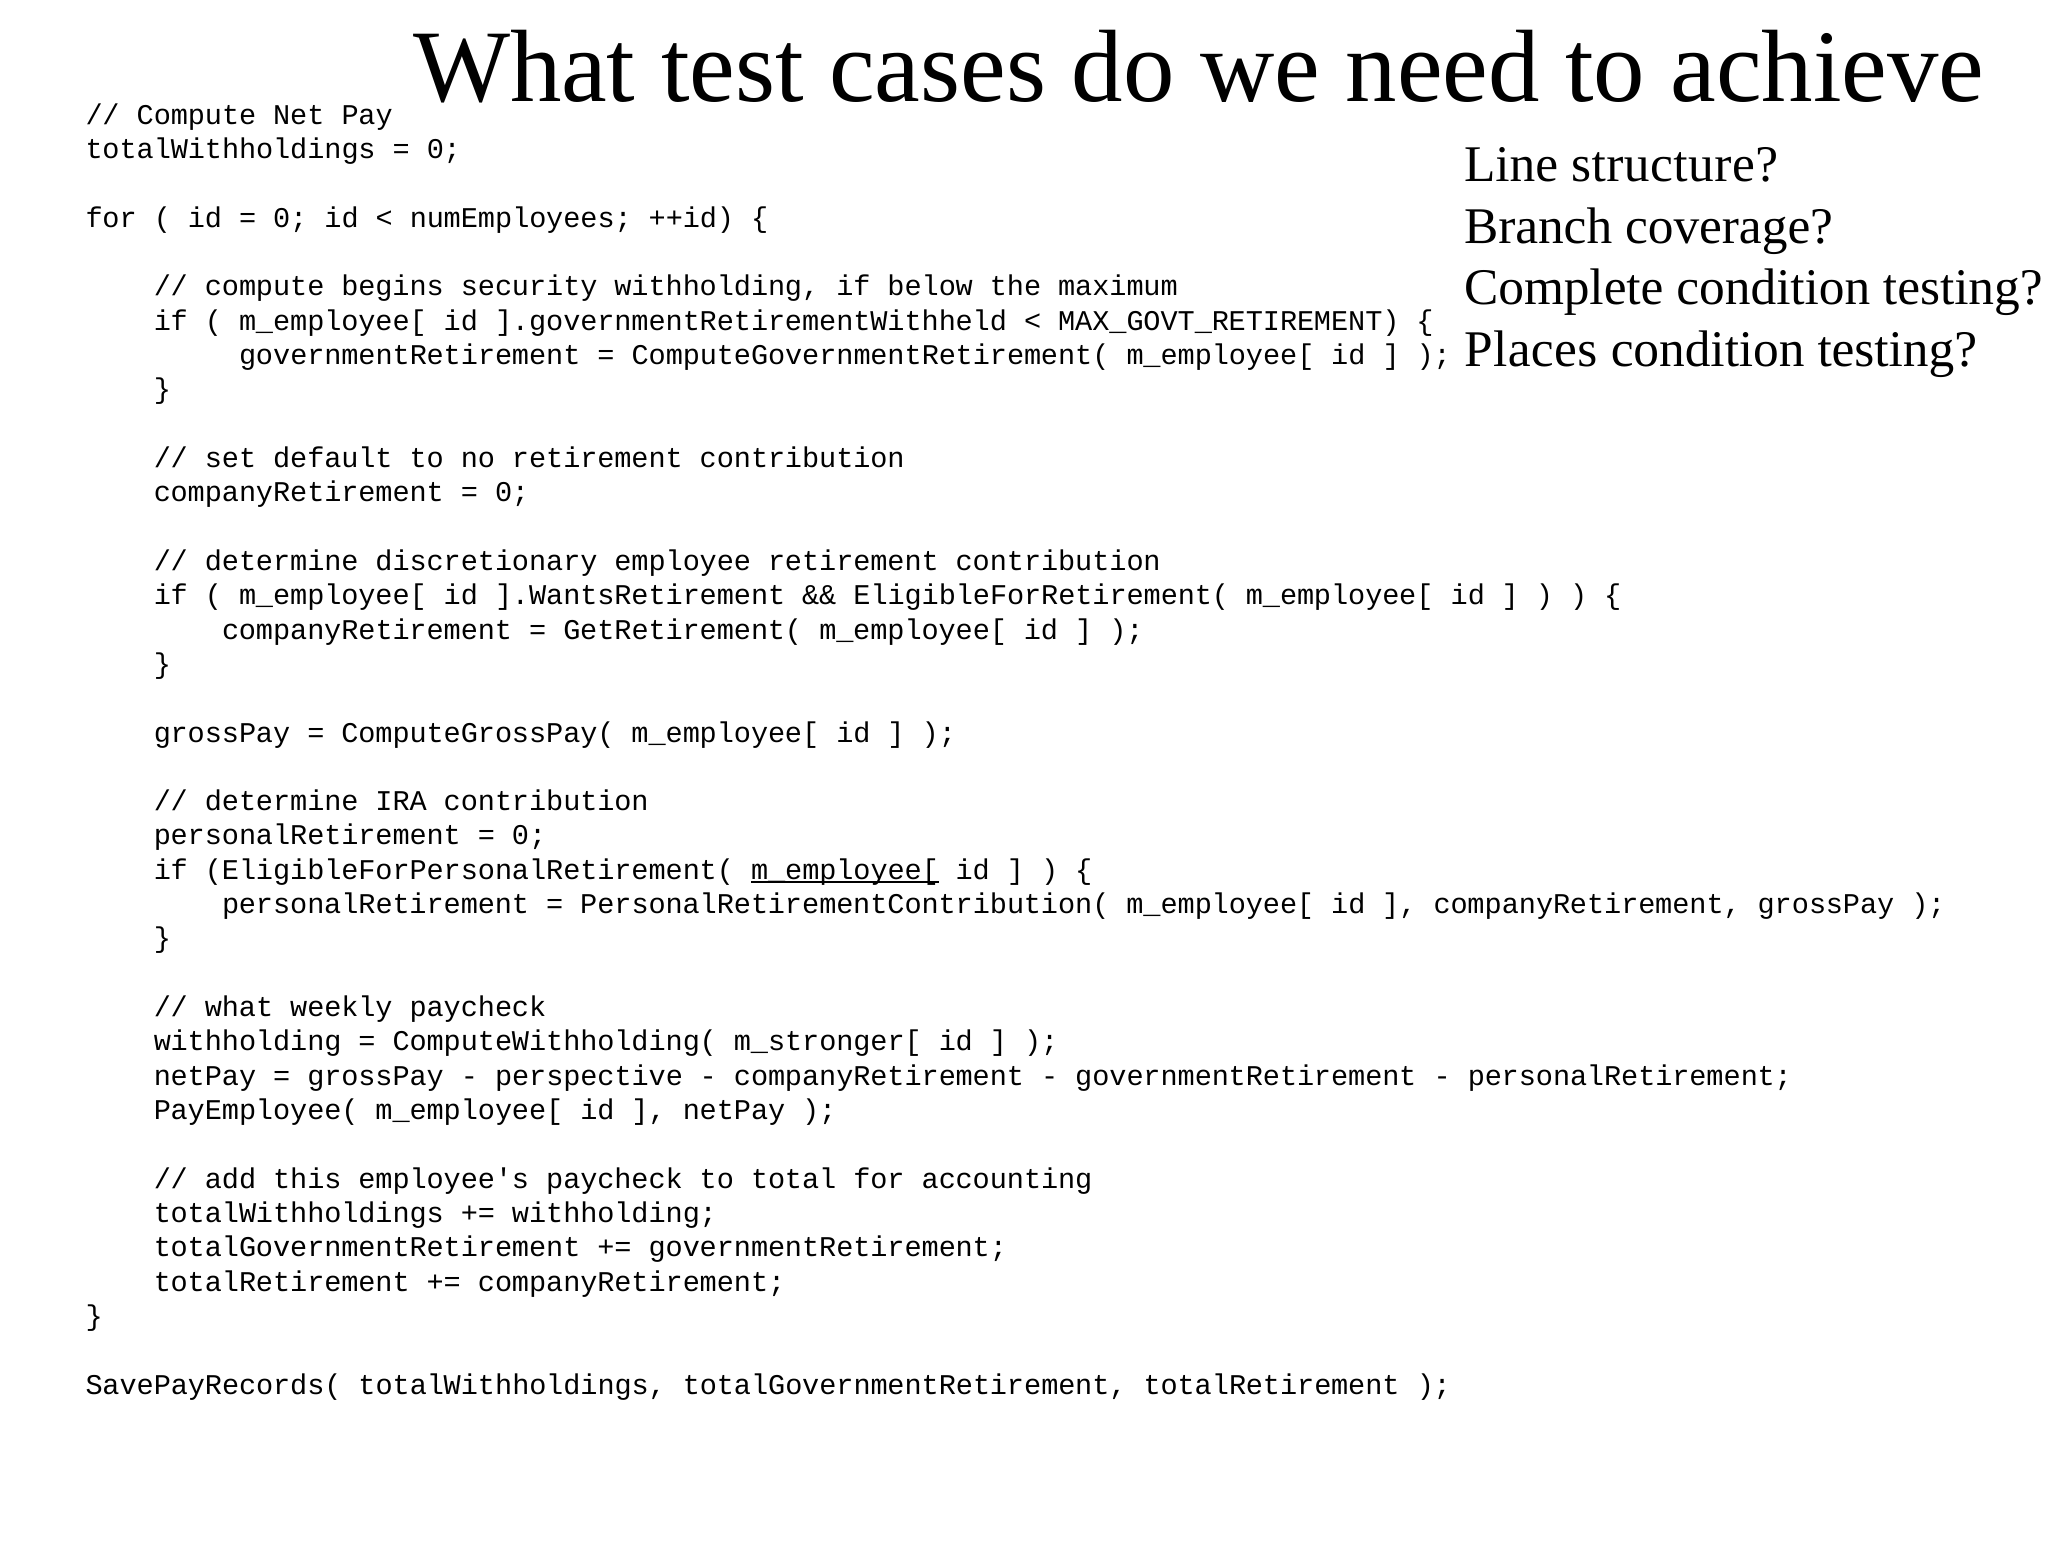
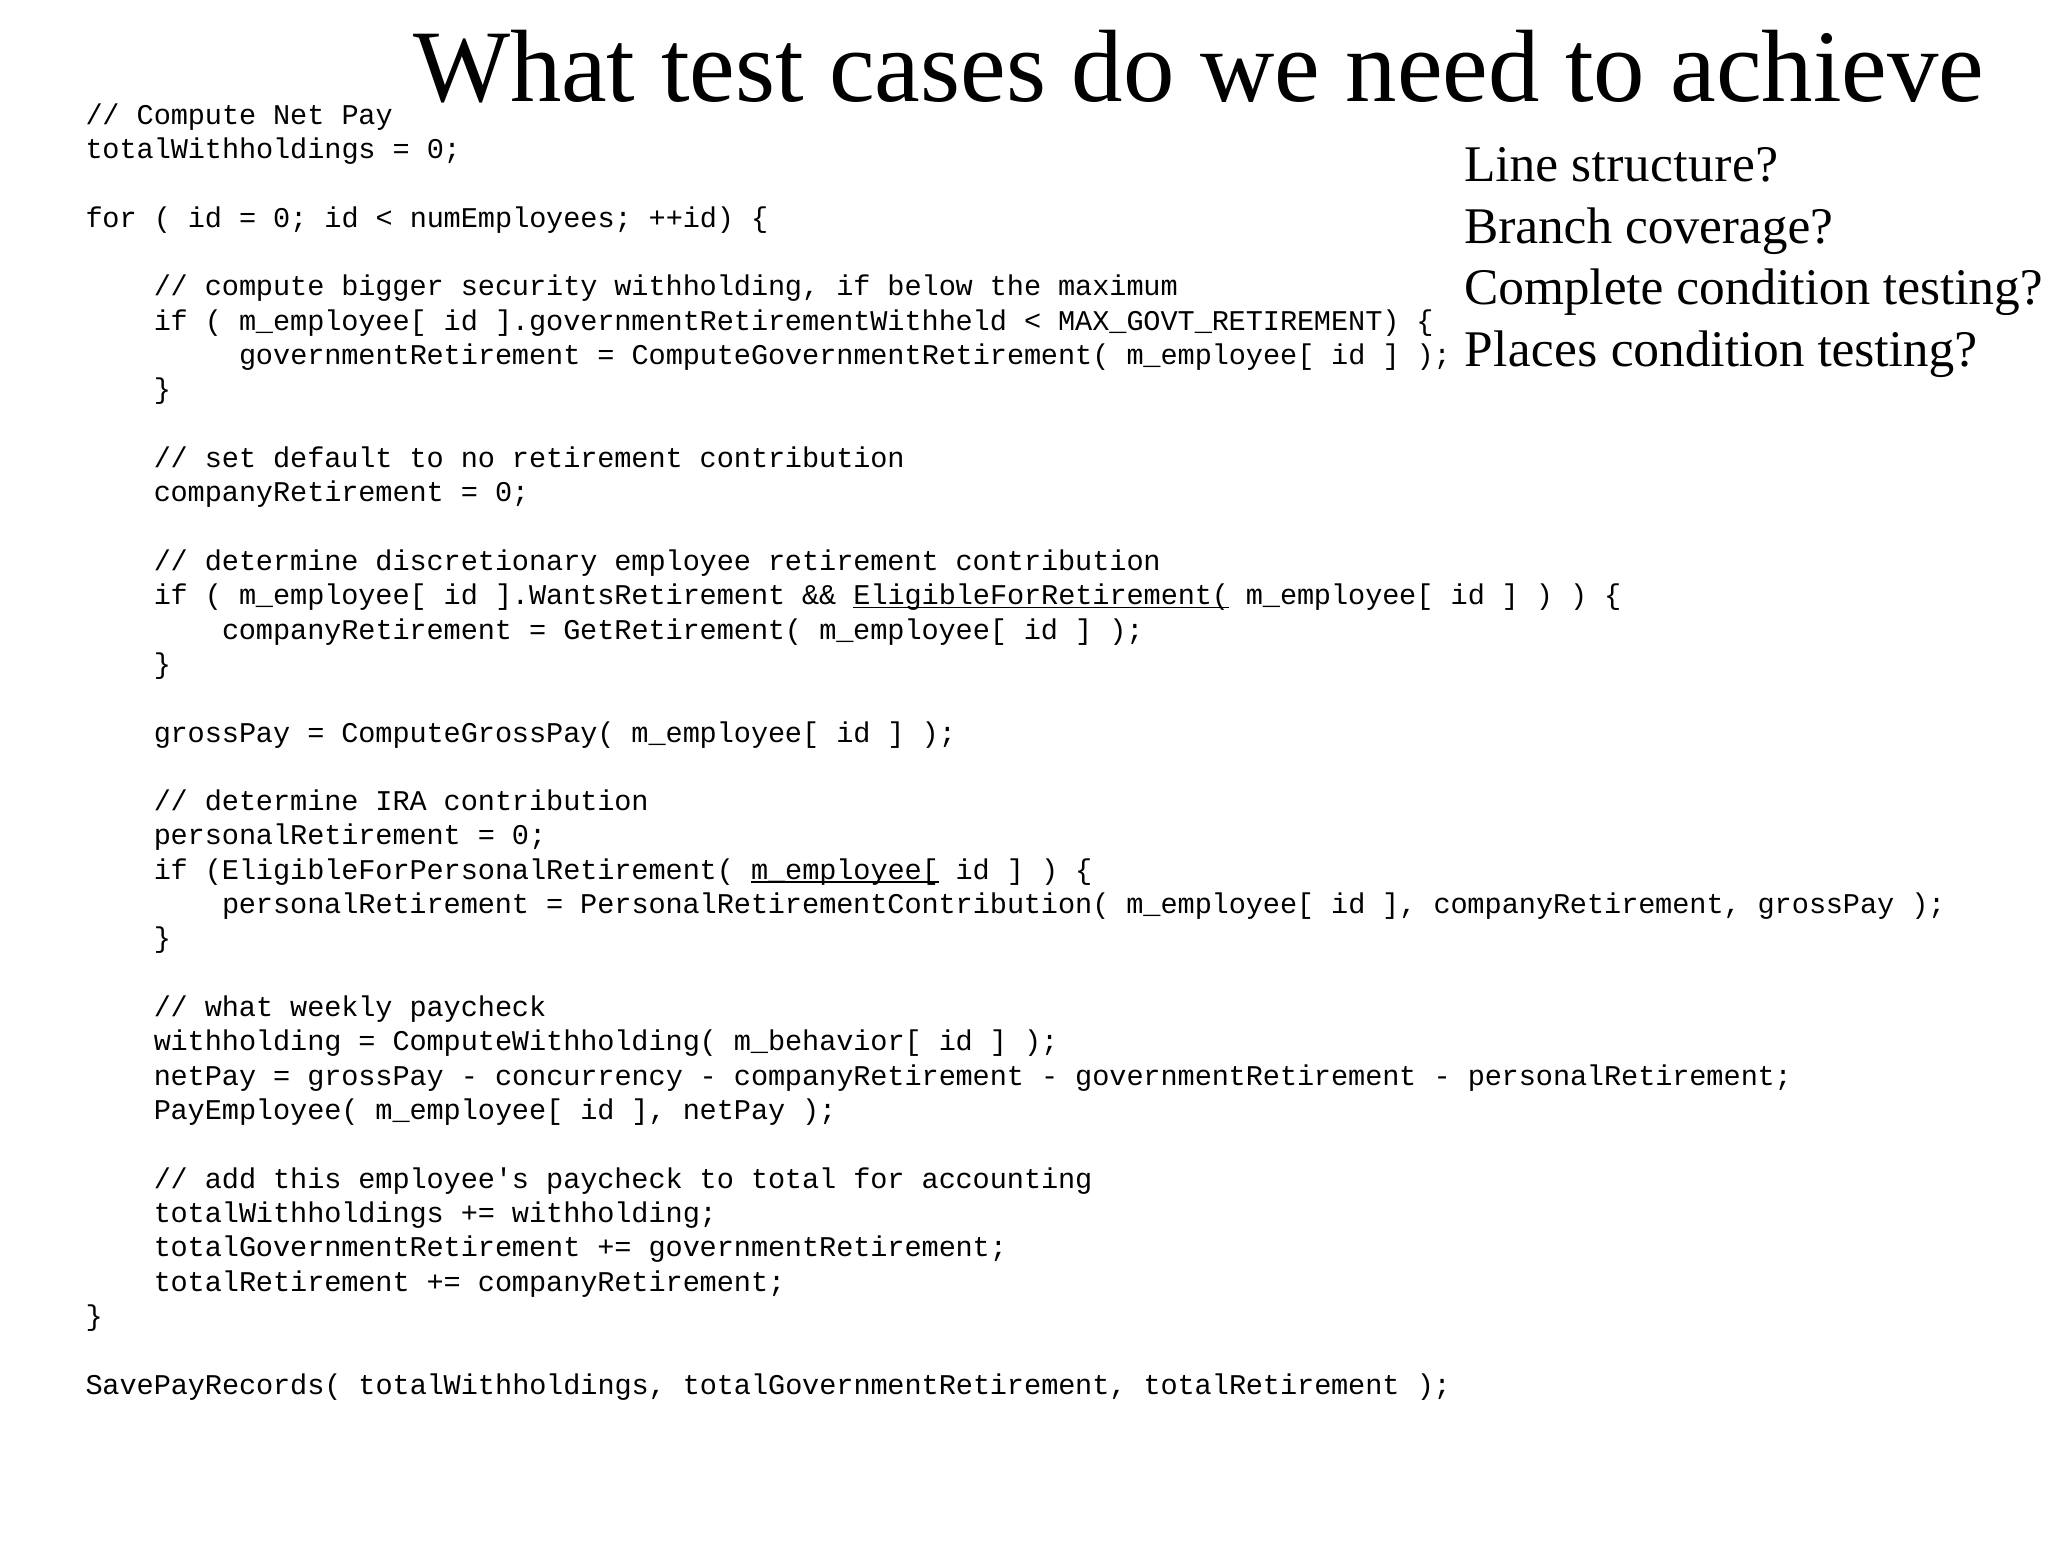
begins: begins -> bigger
EligibleForRetirement( underline: none -> present
m_stronger[: m_stronger[ -> m_behavior[
perspective: perspective -> concurrency
